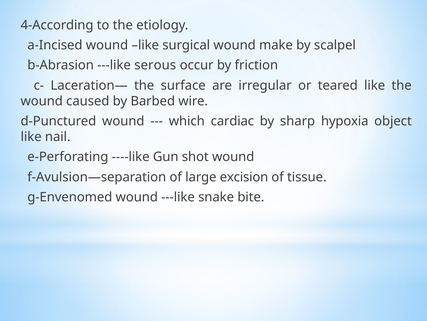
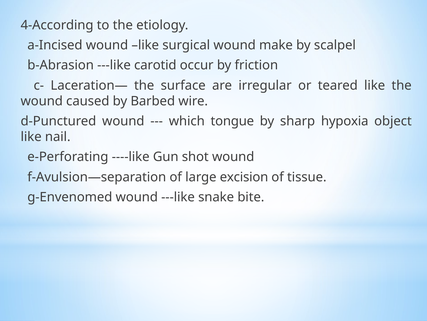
serous: serous -> carotid
cardiac: cardiac -> tongue
